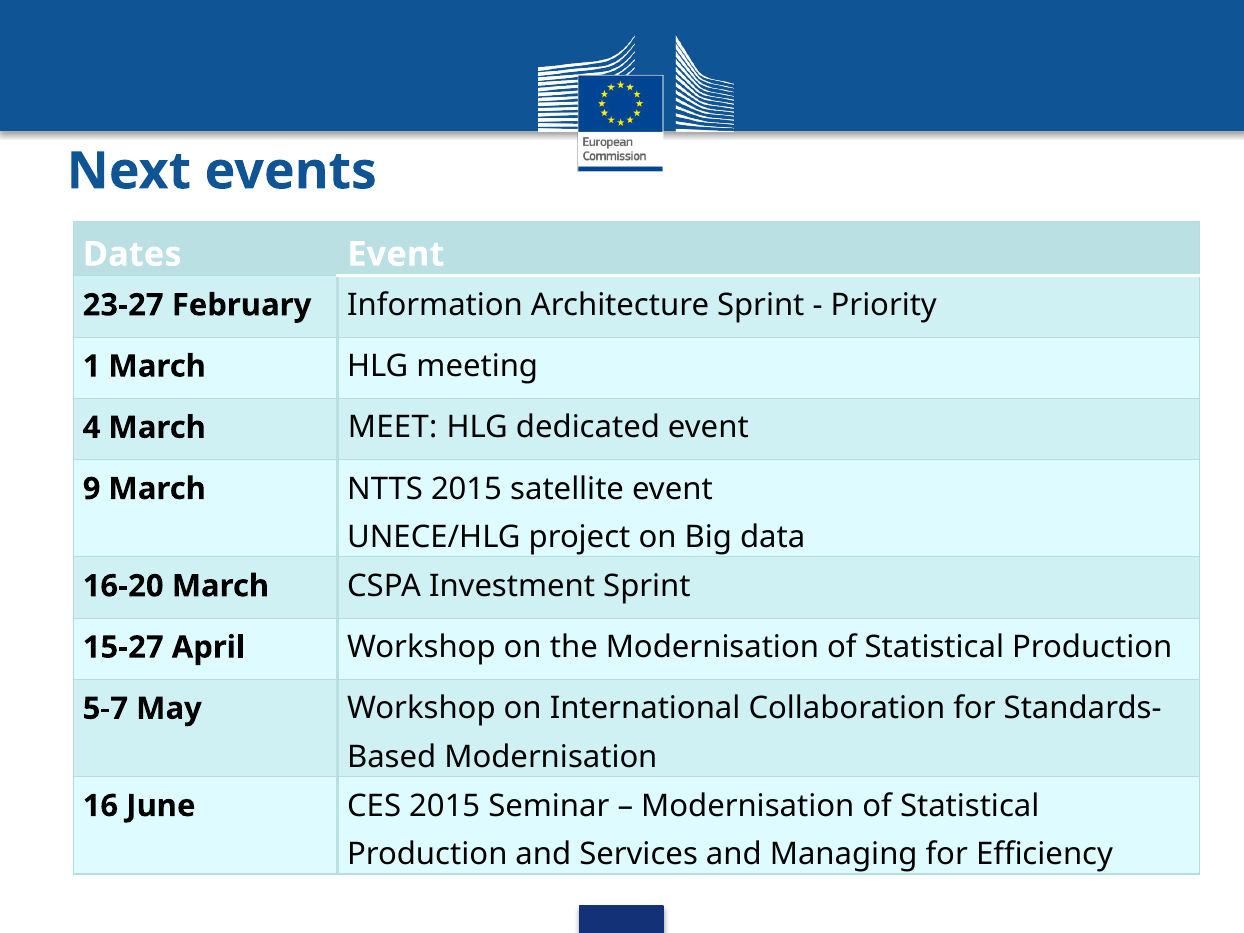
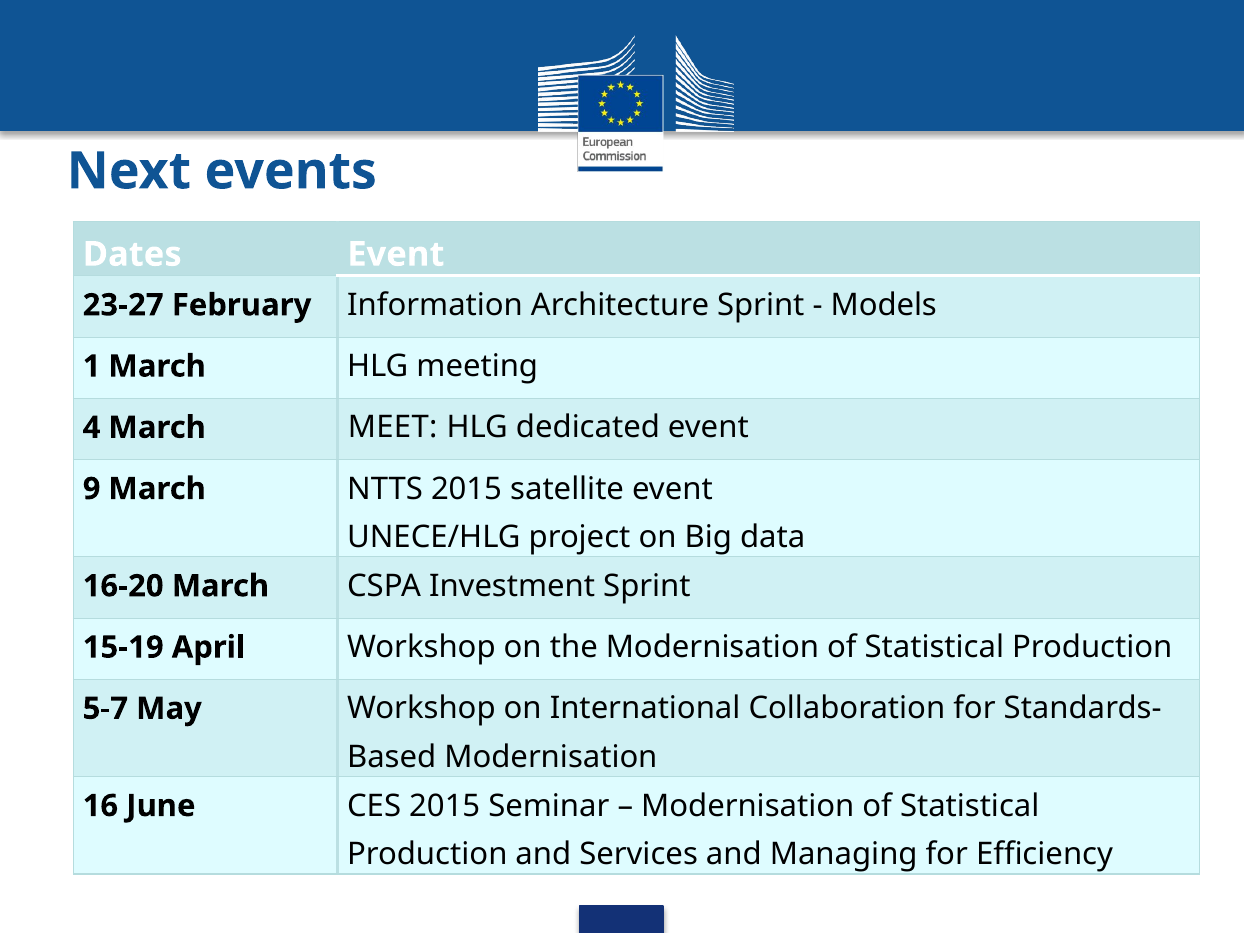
Priority: Priority -> Models
15-27: 15-27 -> 15-19
